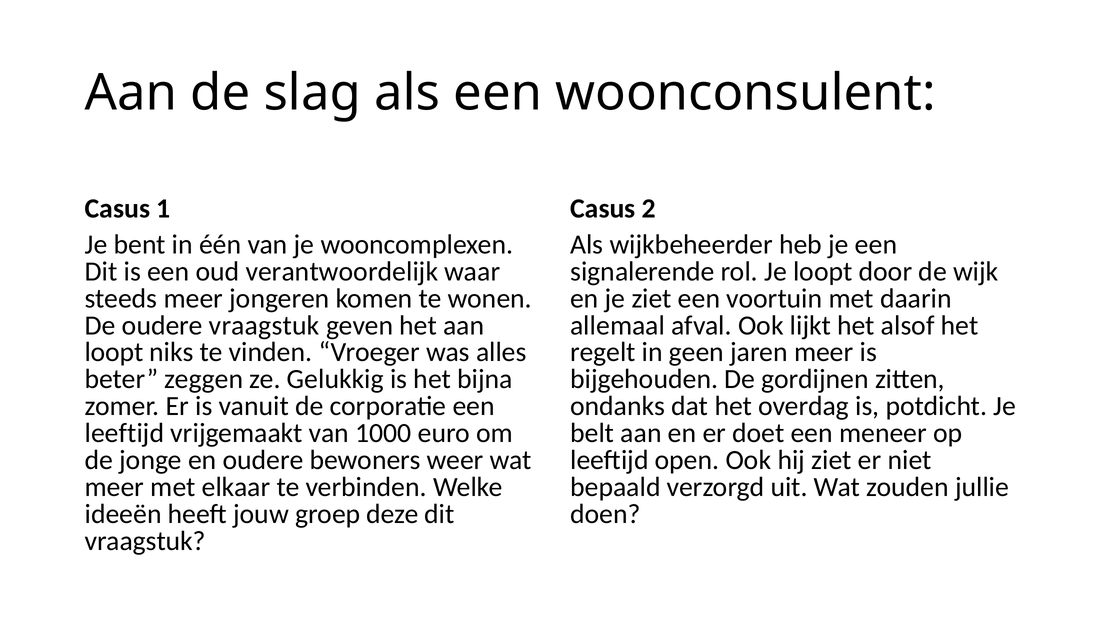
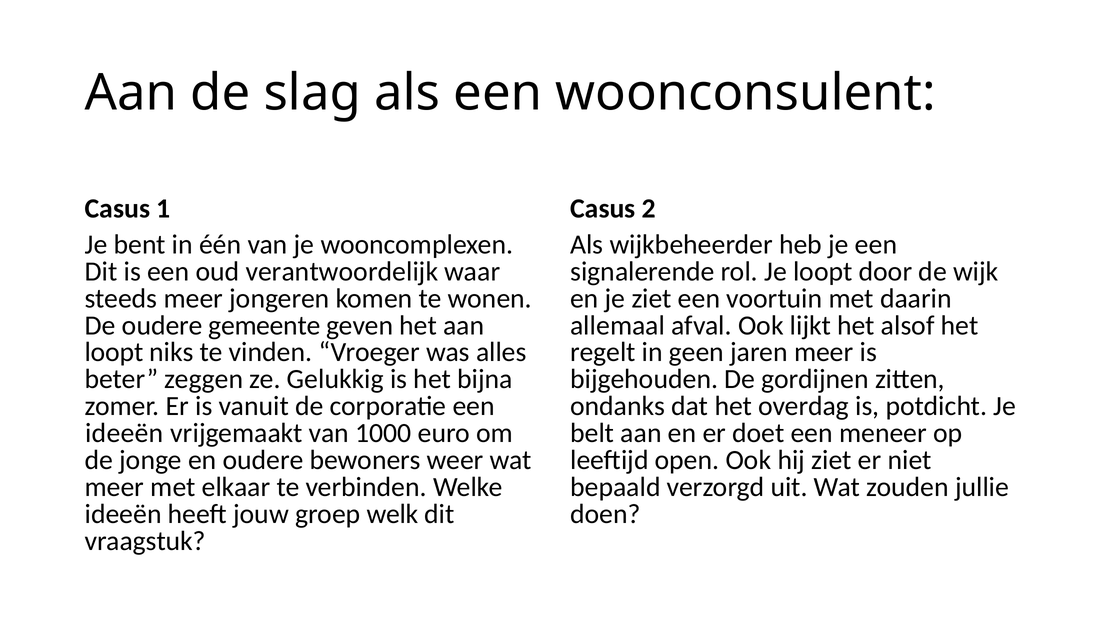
oudere vraagstuk: vraagstuk -> gemeente
leeftijd at (125, 433): leeftijd -> ideeën
deze: deze -> welk
